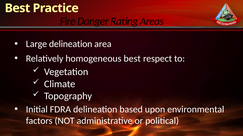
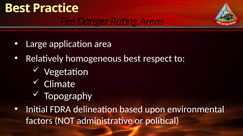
Large delineation: delineation -> application
